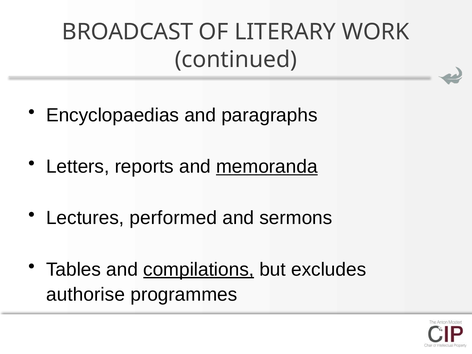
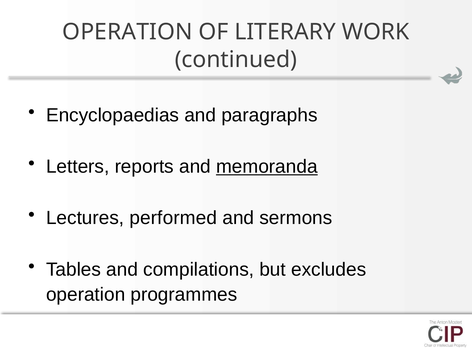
BROADCAST at (128, 32): BROADCAST -> OPERATION
compilations underline: present -> none
authorise at (86, 295): authorise -> operation
